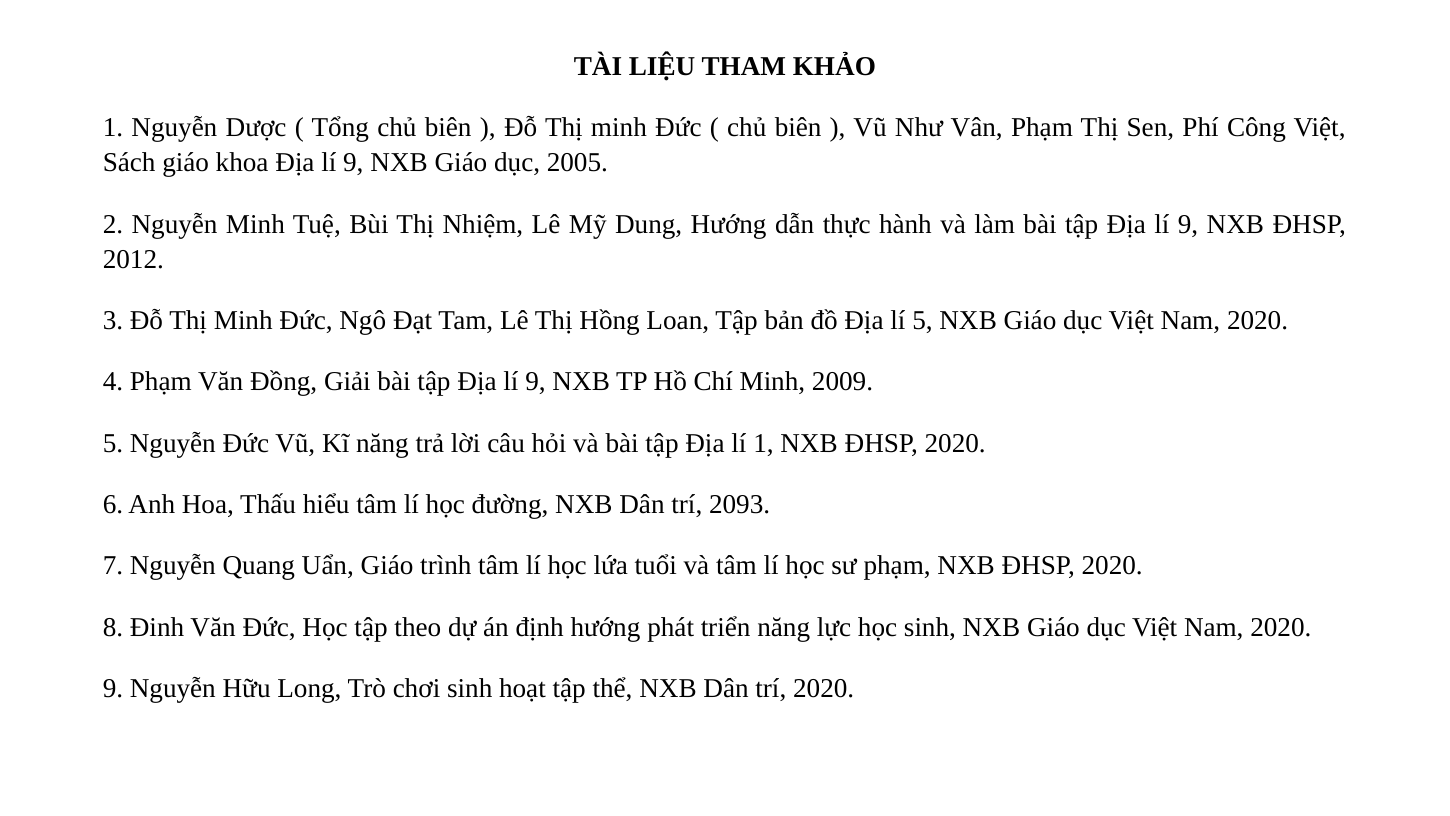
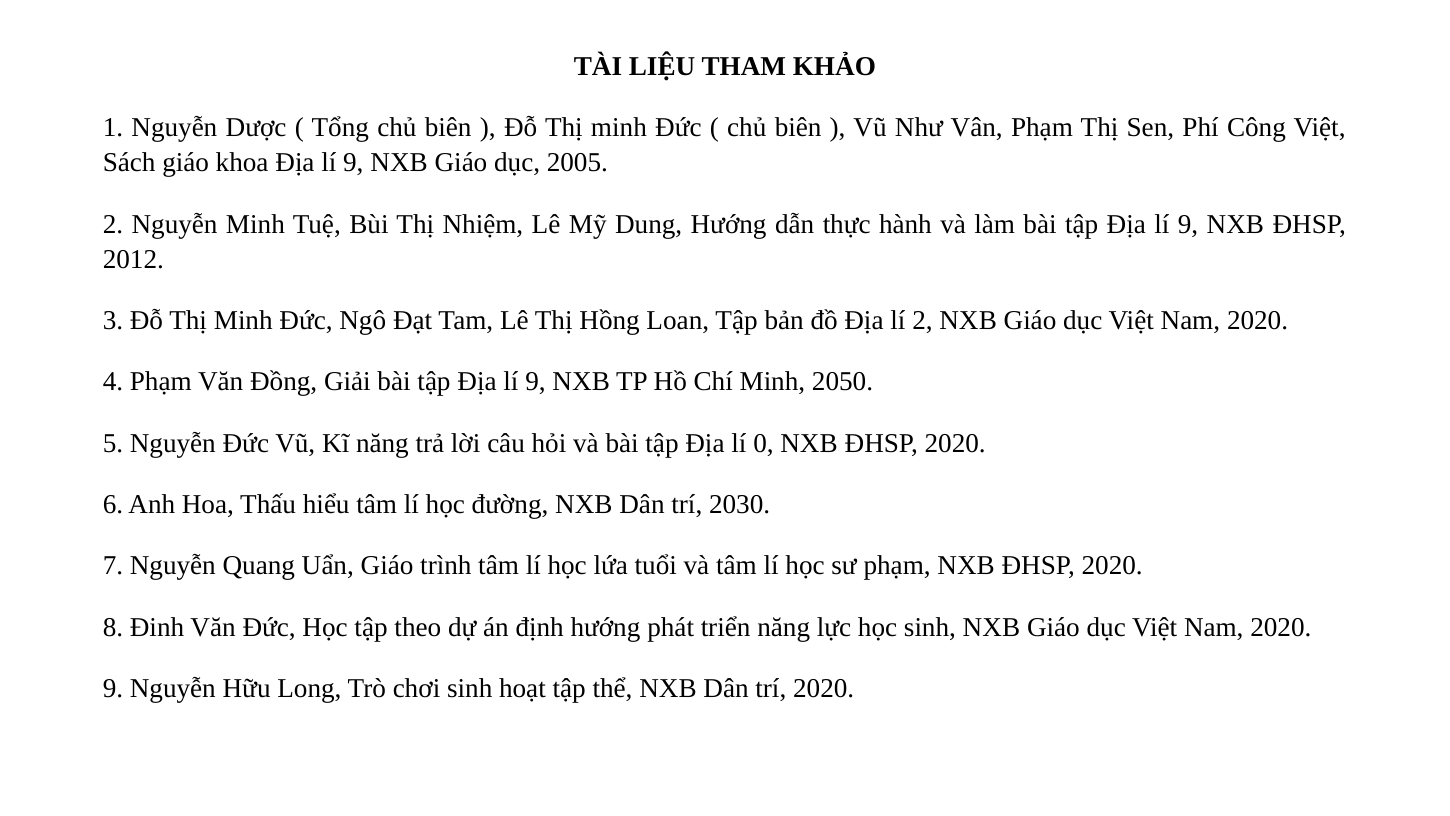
lí 5: 5 -> 2
2009: 2009 -> 2050
lí 1: 1 -> 0
2093: 2093 -> 2030
